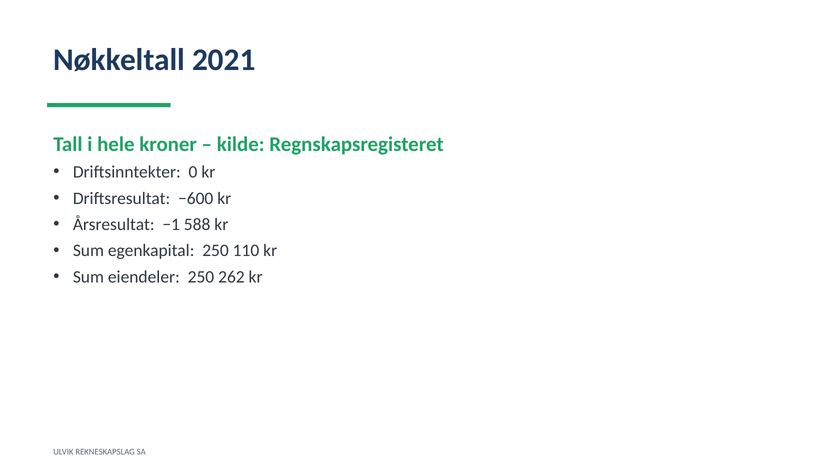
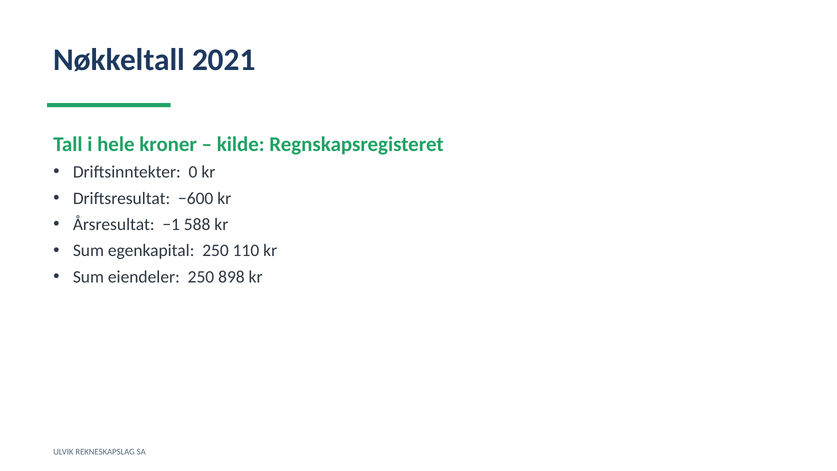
262: 262 -> 898
